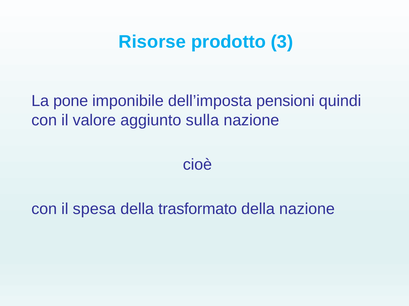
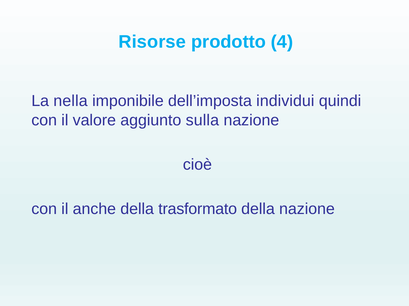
3: 3 -> 4
pone: pone -> nella
pensioni: pensioni -> individui
spesa: spesa -> anche
